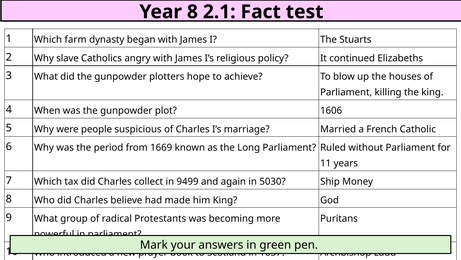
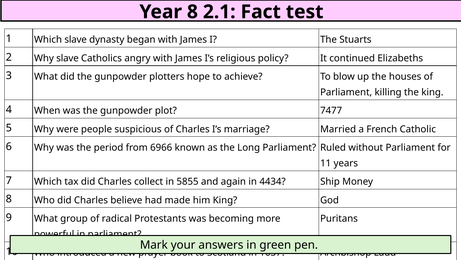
Which farm: farm -> slave
1606: 1606 -> 7477
1669: 1669 -> 6966
9499: 9499 -> 5855
5030: 5030 -> 4434
